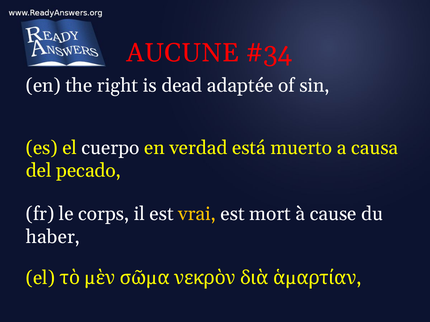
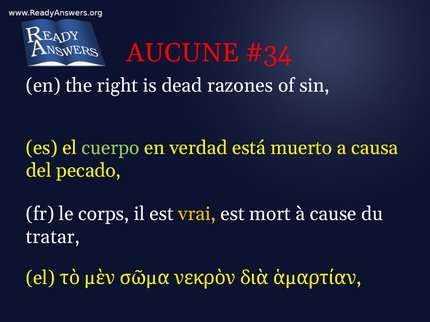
adaptée: adaptée -> razones
cuerpo colour: white -> light green
haber: haber -> tratar
